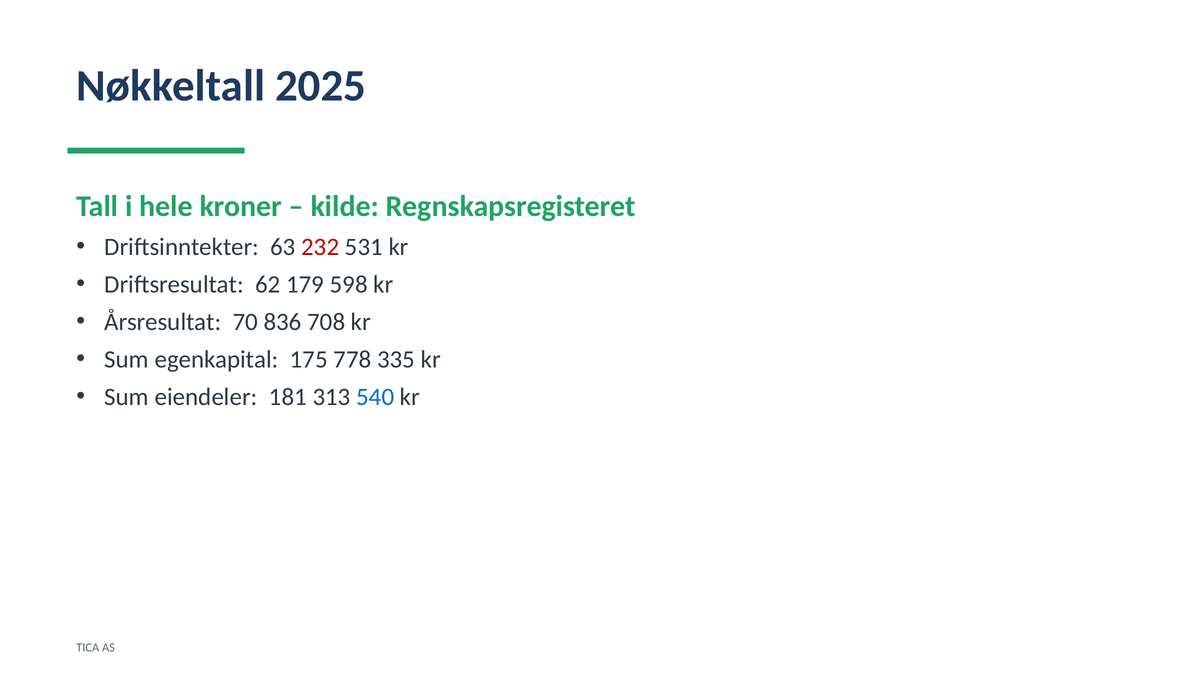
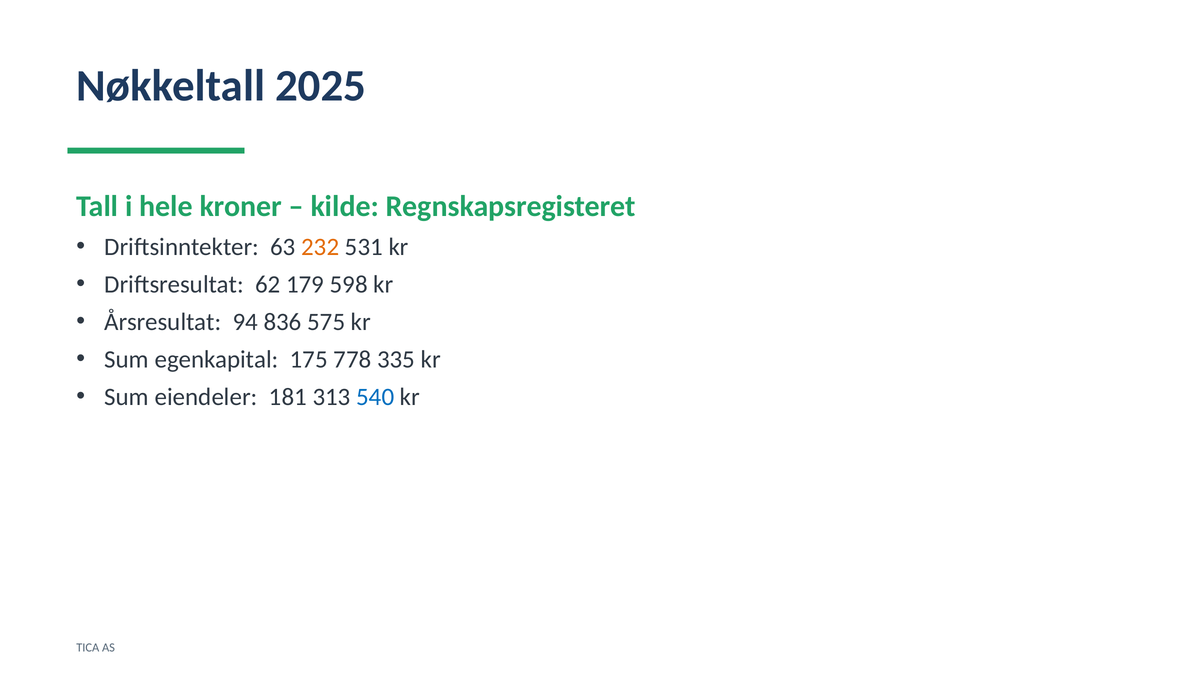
232 colour: red -> orange
70: 70 -> 94
708: 708 -> 575
